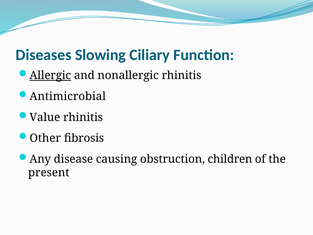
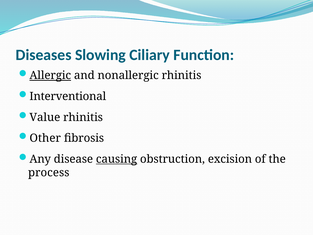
Antimicrobial: Antimicrobial -> Interventional
causing underline: none -> present
children: children -> excision
present: present -> process
